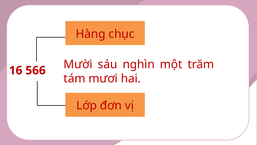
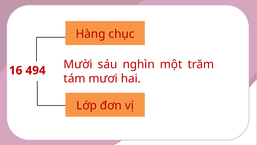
566: 566 -> 494
